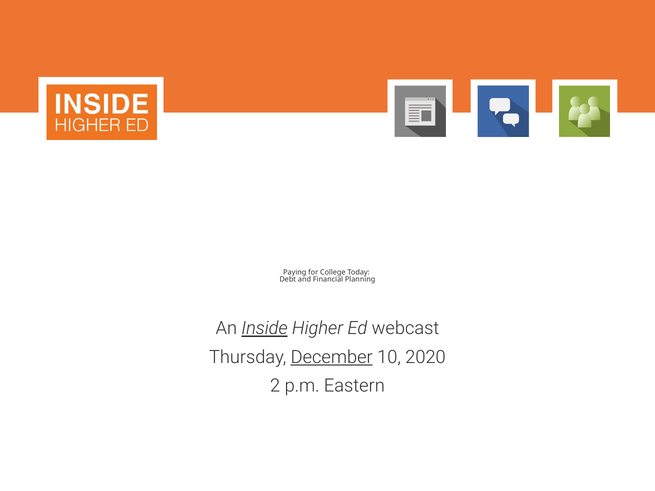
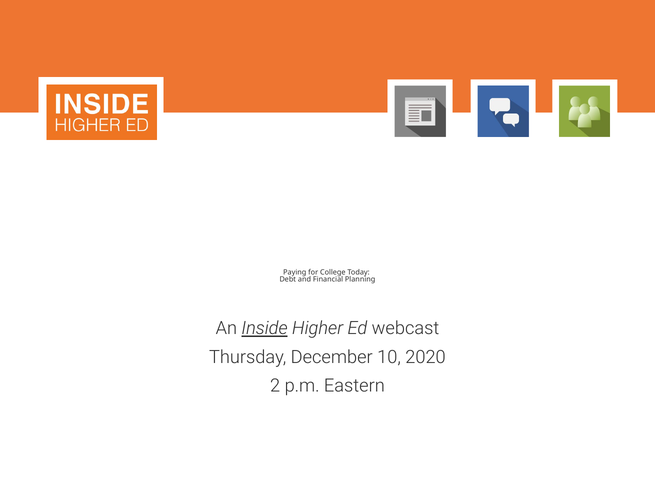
December underline: present -> none
